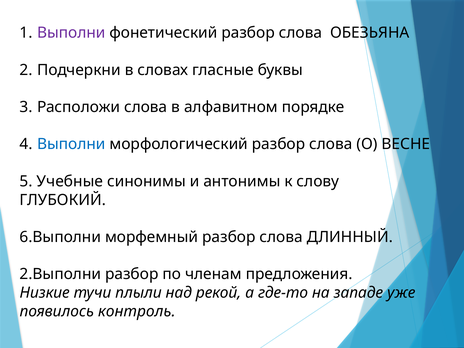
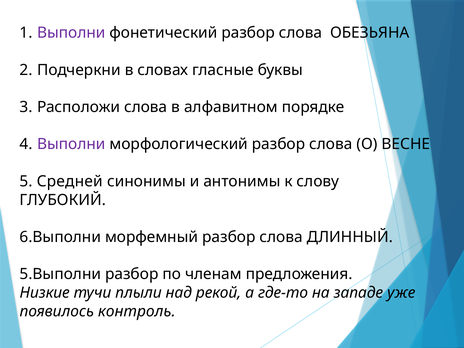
Выполни at (71, 144) colour: blue -> purple
Учебные: Учебные -> Средней
2.Выполни: 2.Выполни -> 5.Выполни
